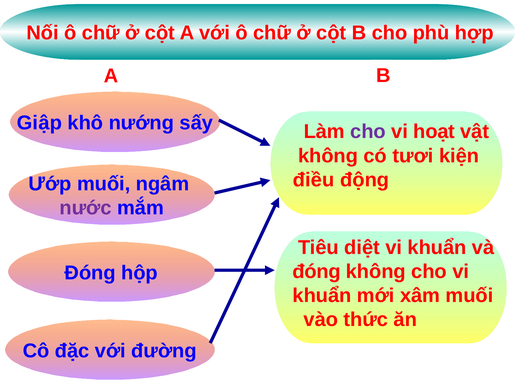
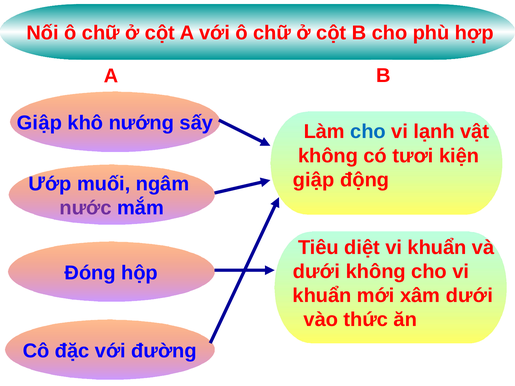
cho at (368, 132) colour: purple -> blue
hoạt: hoạt -> lạnh
điều at (314, 180): điều -> giập
đóng at (317, 272): đóng -> dưới
xâm muối: muối -> dưới
